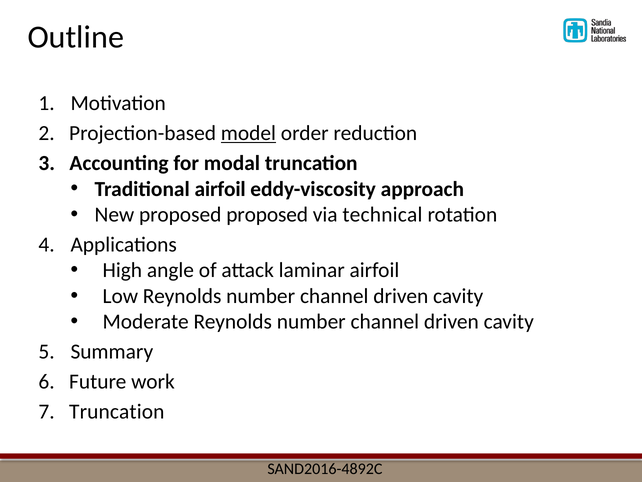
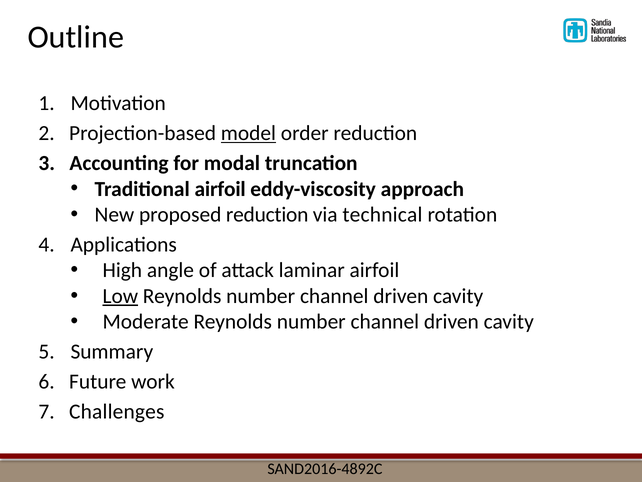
proposed proposed: proposed -> reduction
Low underline: none -> present
7 Truncation: Truncation -> Challenges
